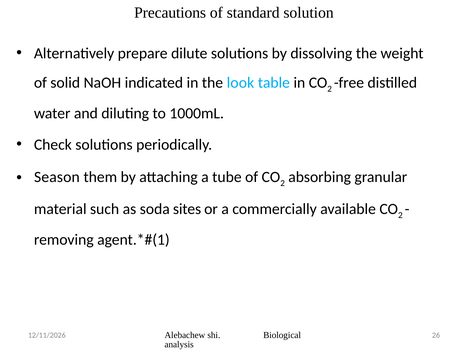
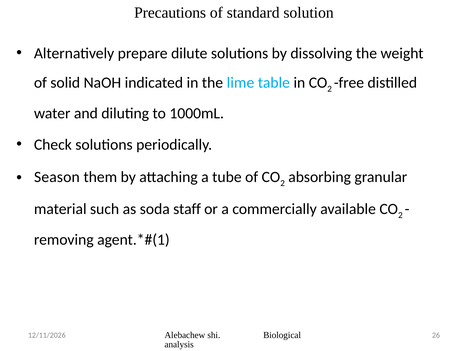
look: look -> lime
sites: sites -> staff
